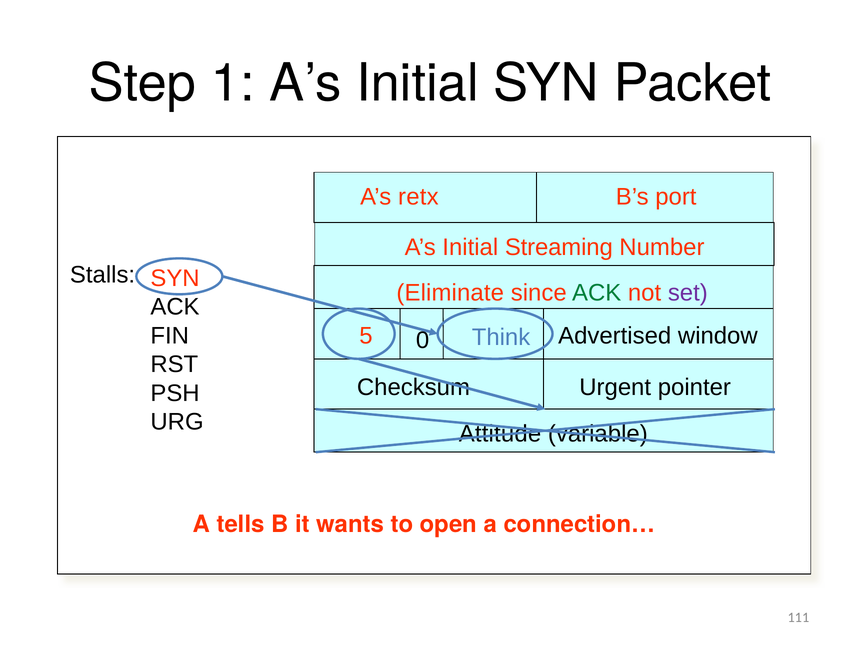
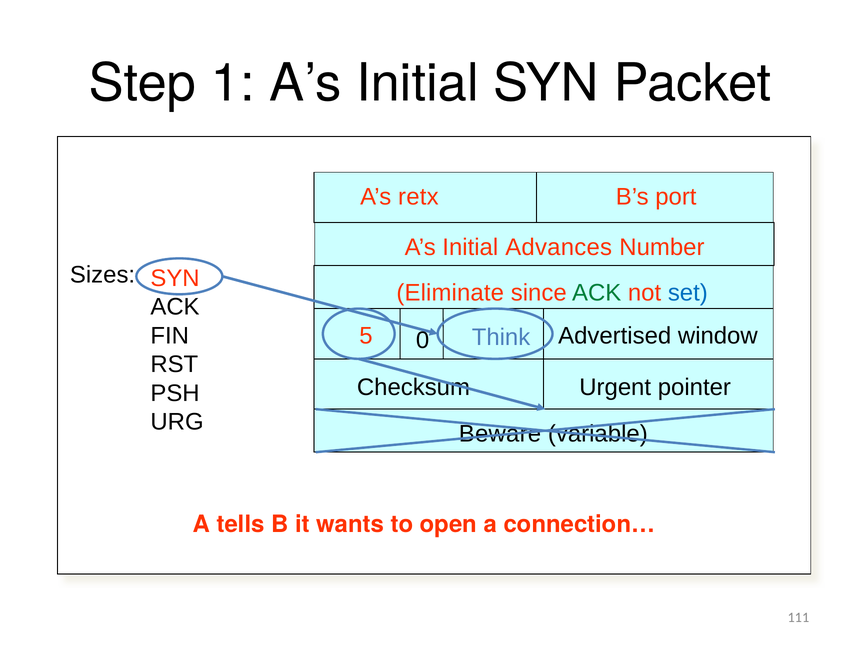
Streaming: Streaming -> Advances
Stalls: Stalls -> Sizes
set colour: purple -> blue
Attitude: Attitude -> Beware
